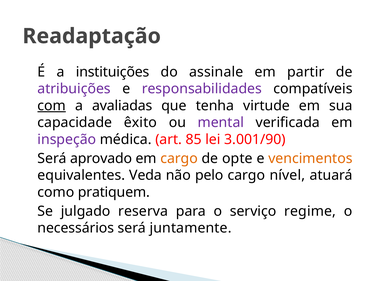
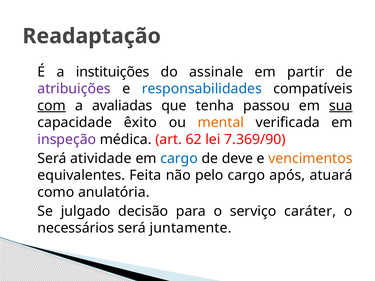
responsabilidades colour: purple -> blue
virtude: virtude -> passou
sua underline: none -> present
mental colour: purple -> orange
85: 85 -> 62
3.001/90: 3.001/90 -> 7.369/90
aprovado: aprovado -> atividade
cargo at (179, 159) colour: orange -> blue
opte: opte -> deve
Veda: Veda -> Feita
nível: nível -> após
pratiquem: pratiquem -> anulatória
reserva: reserva -> decisão
regime: regime -> caráter
